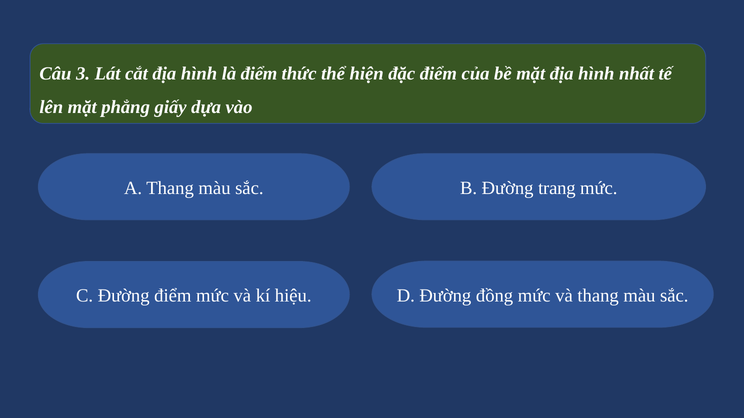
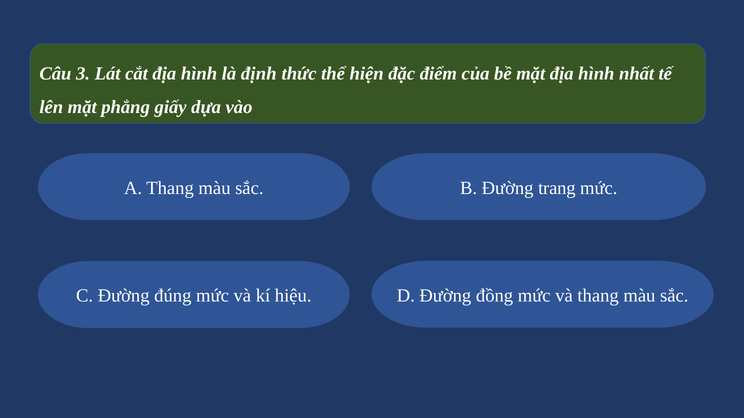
là điểm: điểm -> định
Đường điểm: điểm -> đúng
